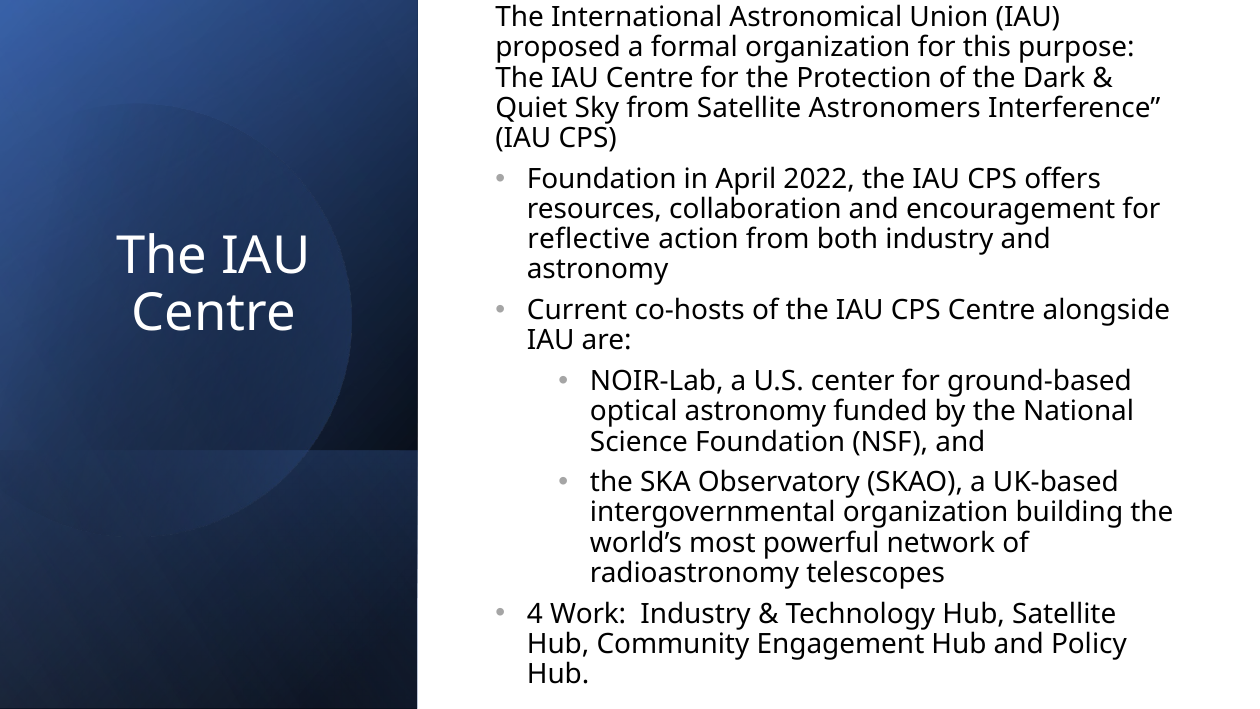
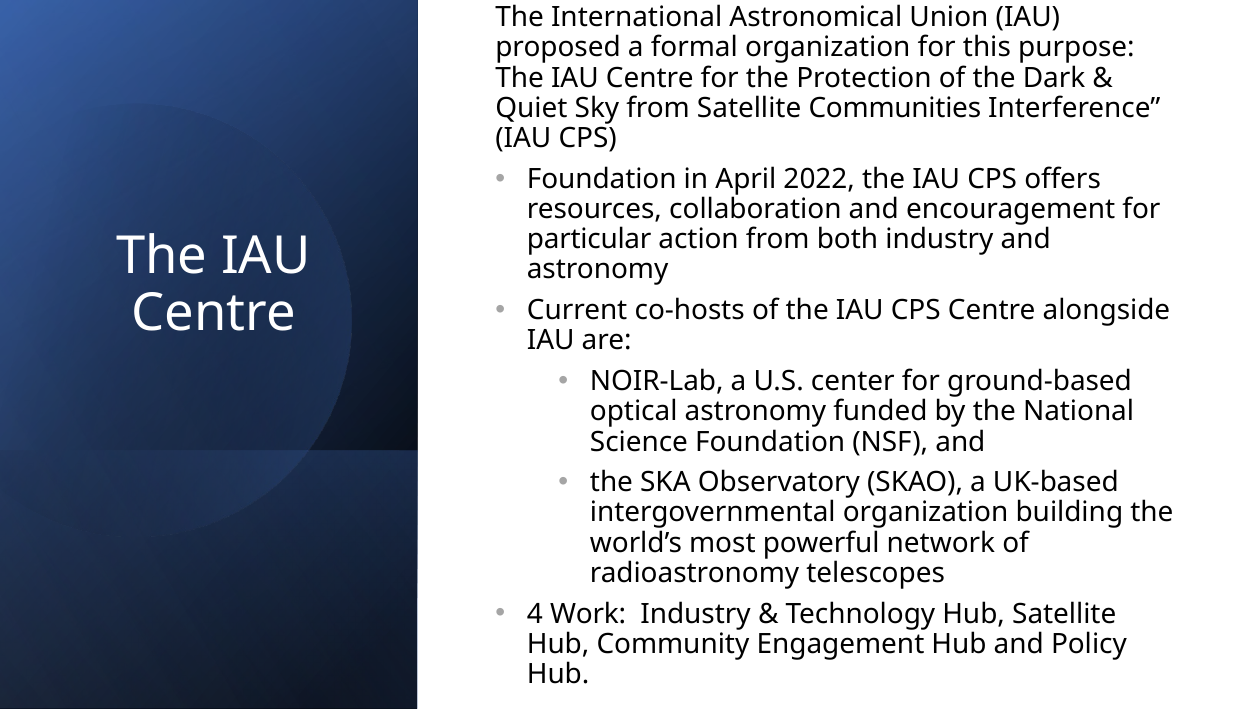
Astronomers: Astronomers -> Communities
reflective: reflective -> particular
